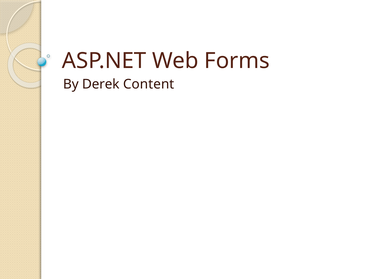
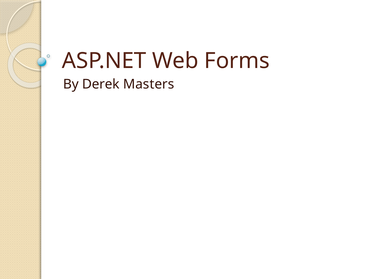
Content: Content -> Masters
